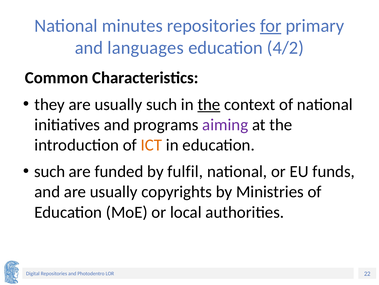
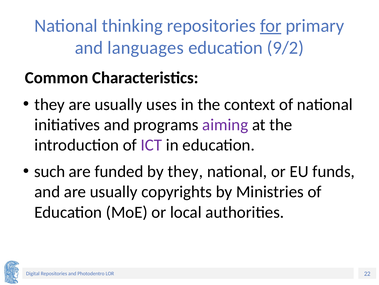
minutes: minutes -> thinking
4/2: 4/2 -> 9/2
usually such: such -> uses
the at (209, 104) underline: present -> none
ICT colour: orange -> purple
by fulfil: fulfil -> they
